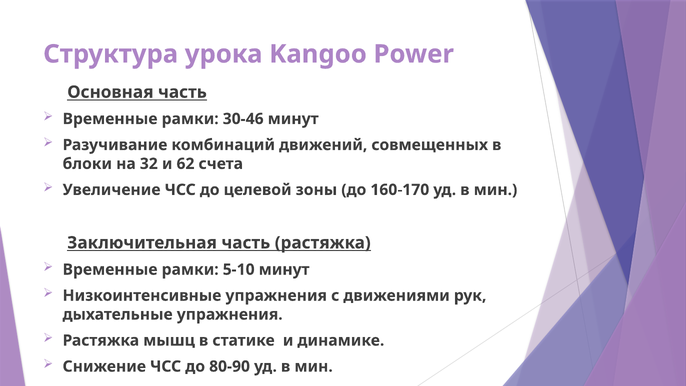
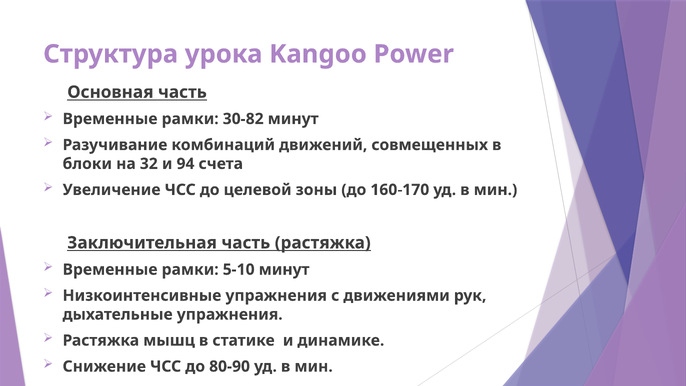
30-46: 30-46 -> 30-82
62: 62 -> 94
